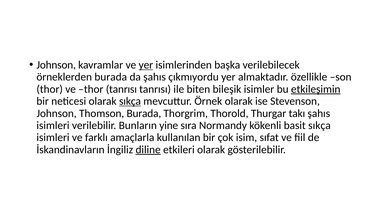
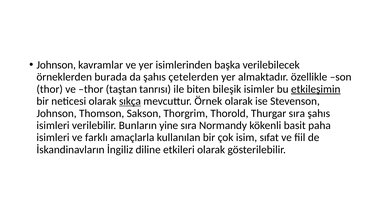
yer at (146, 65) underline: present -> none
çıkmıyordu: çıkmıyordu -> çetelerden
thor tanrısı: tanrısı -> taştan
Thomson Burada: Burada -> Sakson
Thurgar takı: takı -> sıra
basit sıkça: sıkça -> paha
diline underline: present -> none
